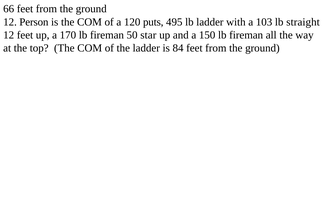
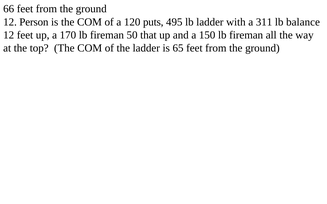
103: 103 -> 311
straight: straight -> balance
star: star -> that
84: 84 -> 65
